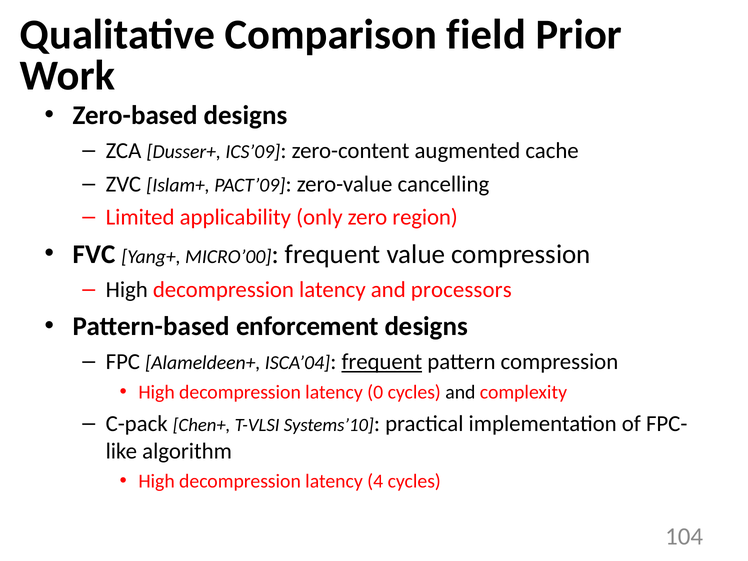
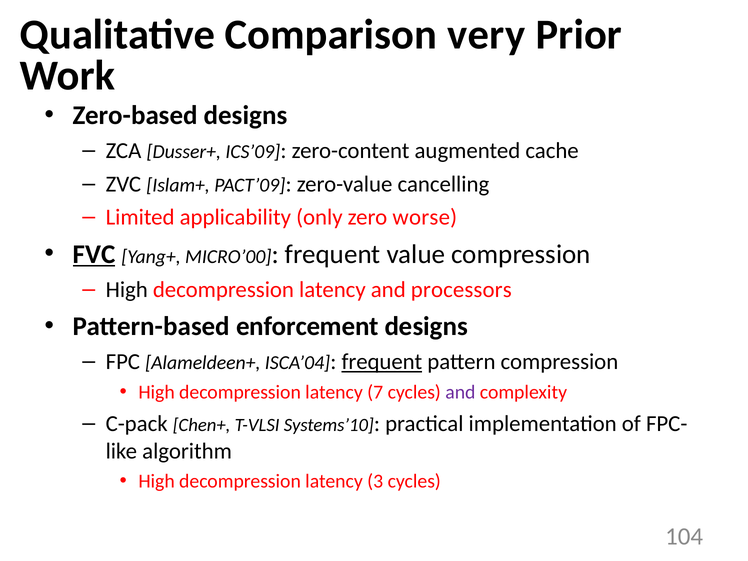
field: field -> very
region: region -> worse
FVC underline: none -> present
0: 0 -> 7
and at (460, 392) colour: black -> purple
4: 4 -> 3
